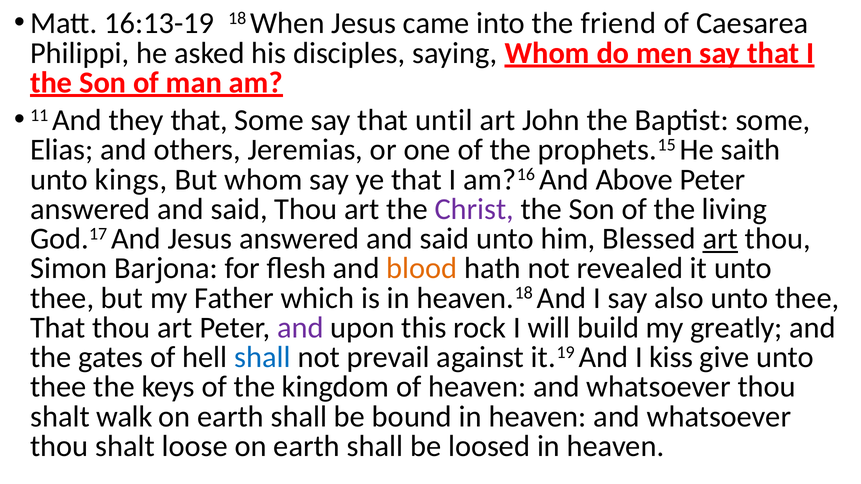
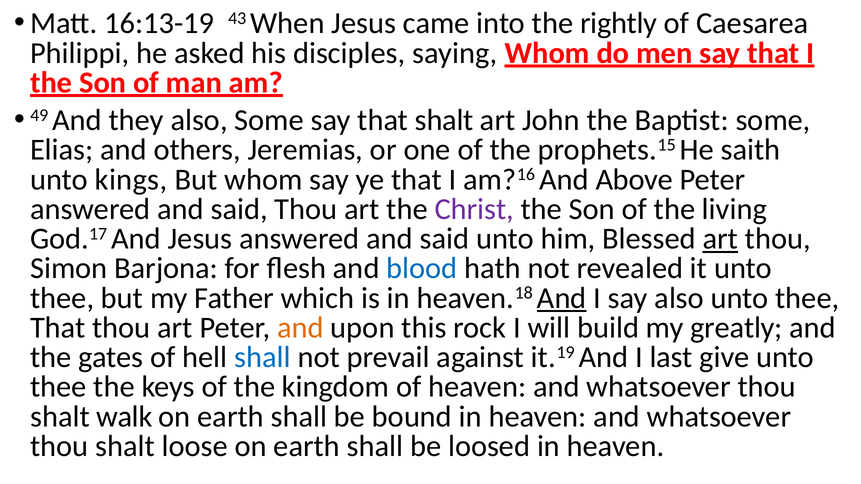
18: 18 -> 43
friend: friend -> rightly
11: 11 -> 49
they that: that -> also
that until: until -> shalt
blood colour: orange -> blue
And at (562, 298) underline: none -> present
and at (300, 328) colour: purple -> orange
kiss: kiss -> last
